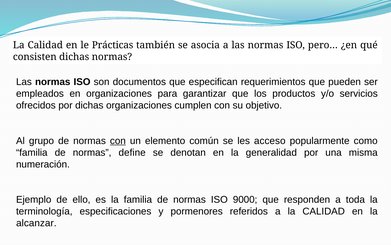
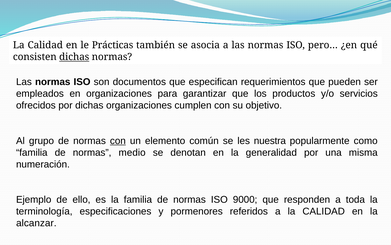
dichas at (74, 57) underline: none -> present
acceso: acceso -> nuestra
define: define -> medio
